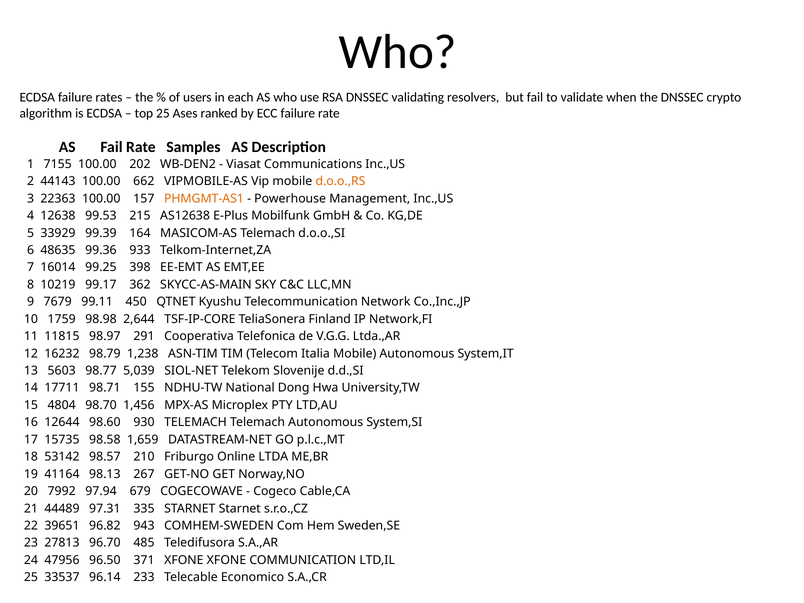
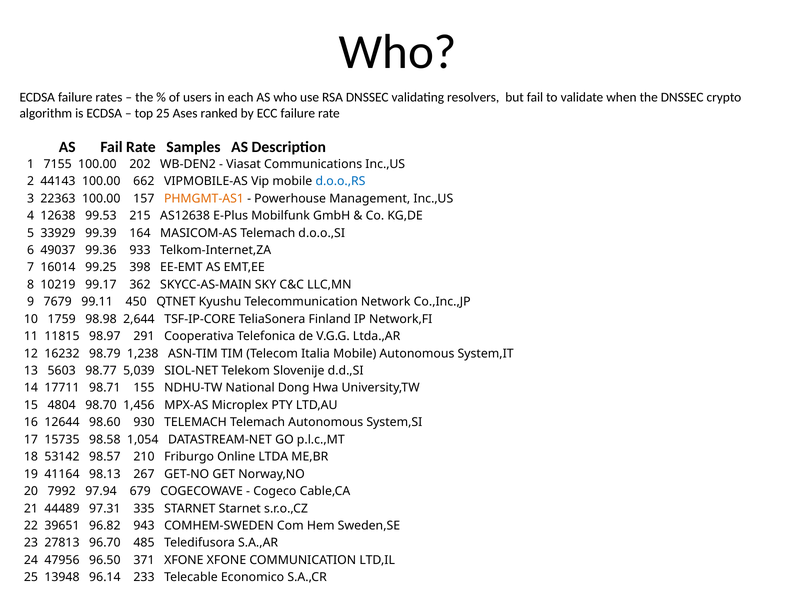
d.o.o.,RS colour: orange -> blue
48635: 48635 -> 49037
1,659: 1,659 -> 1,054
33537: 33537 -> 13948
